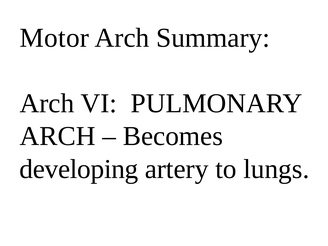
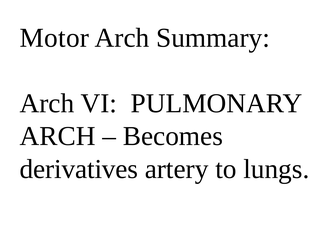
developing: developing -> derivatives
